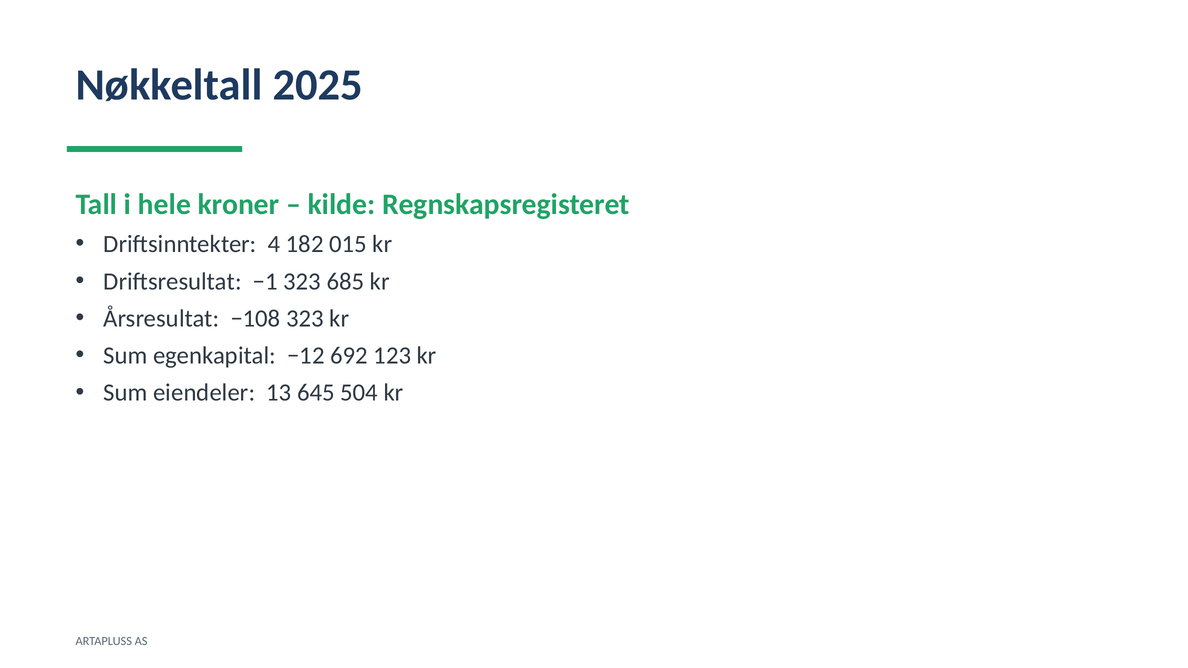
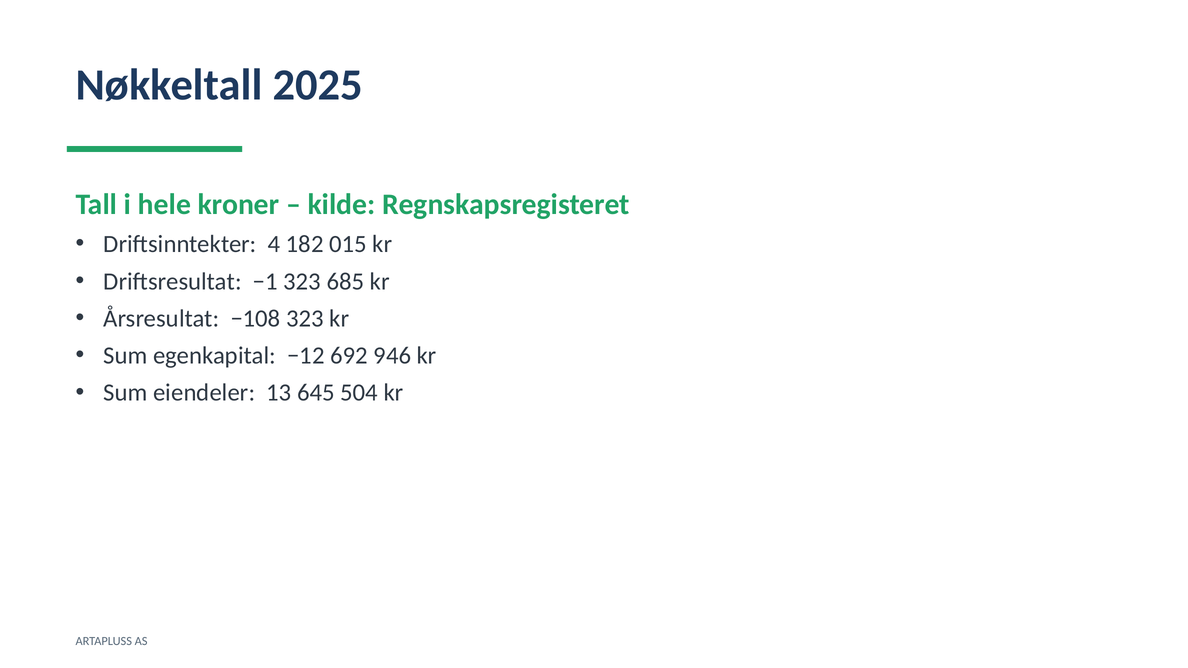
123: 123 -> 946
